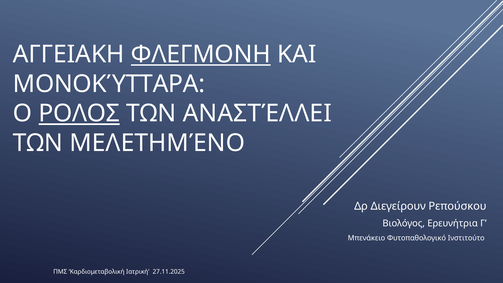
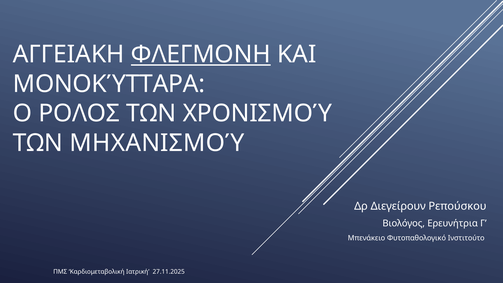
ΡΟΛΟΣ underline: present -> none
ΑΝΑΣΤΈΛΛΕΙ: ΑΝΑΣΤΈΛΛΕΙ -> ΧΡΟΝΙΣΜΟΎ
ΜΕΛΕΤΗΜΈΝΟ: ΜΕΛΕΤΗΜΈΝΟ -> ΜΗΧΑΝΙΣΜΟΎ
